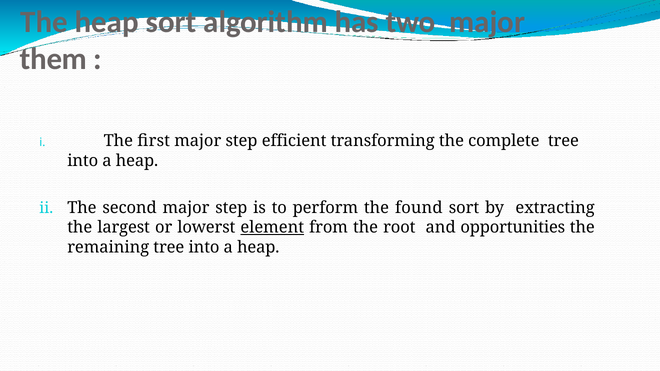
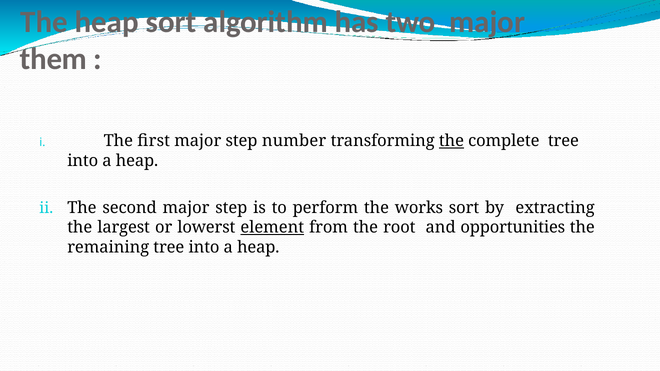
efficient: efficient -> number
the at (451, 141) underline: none -> present
found: found -> works
